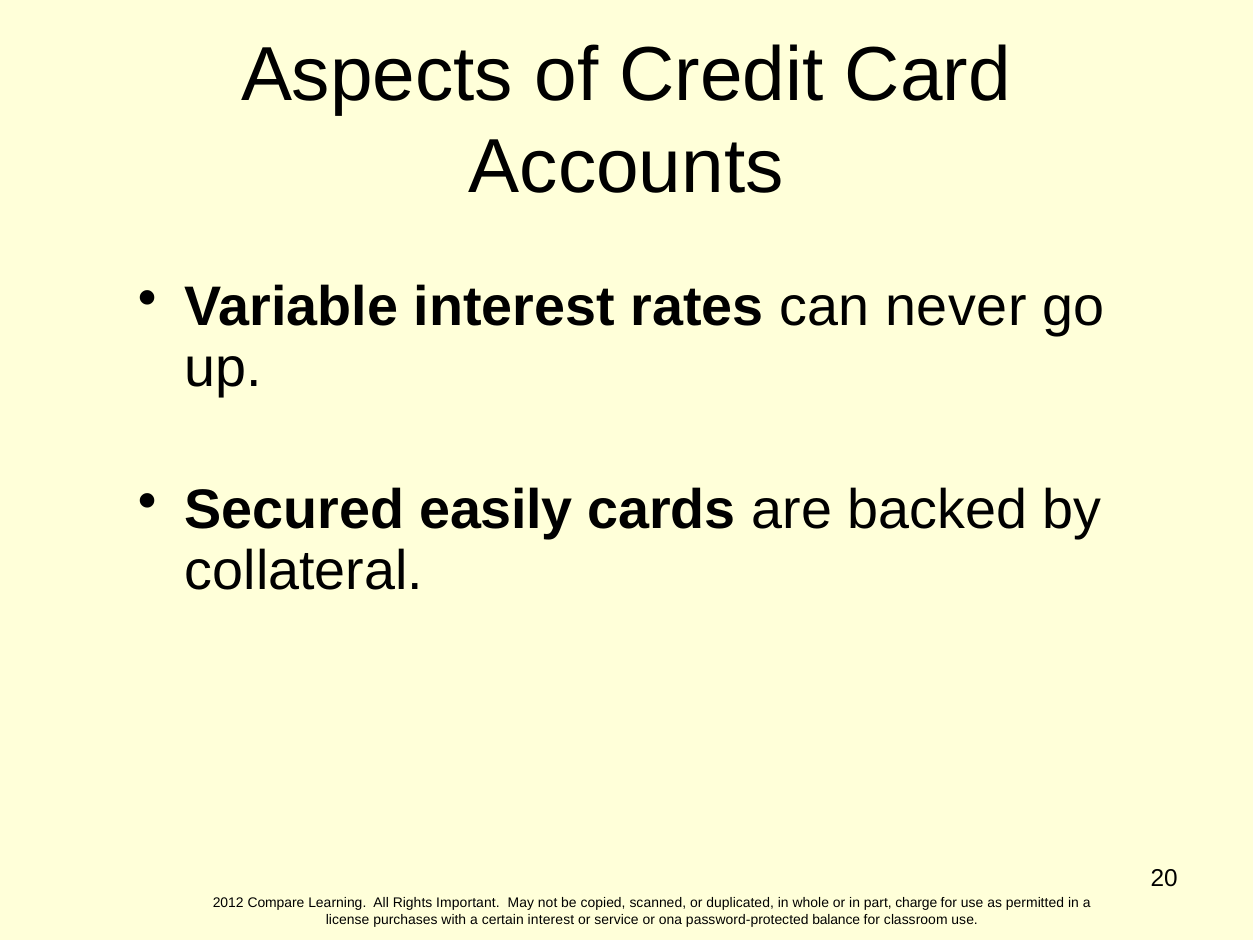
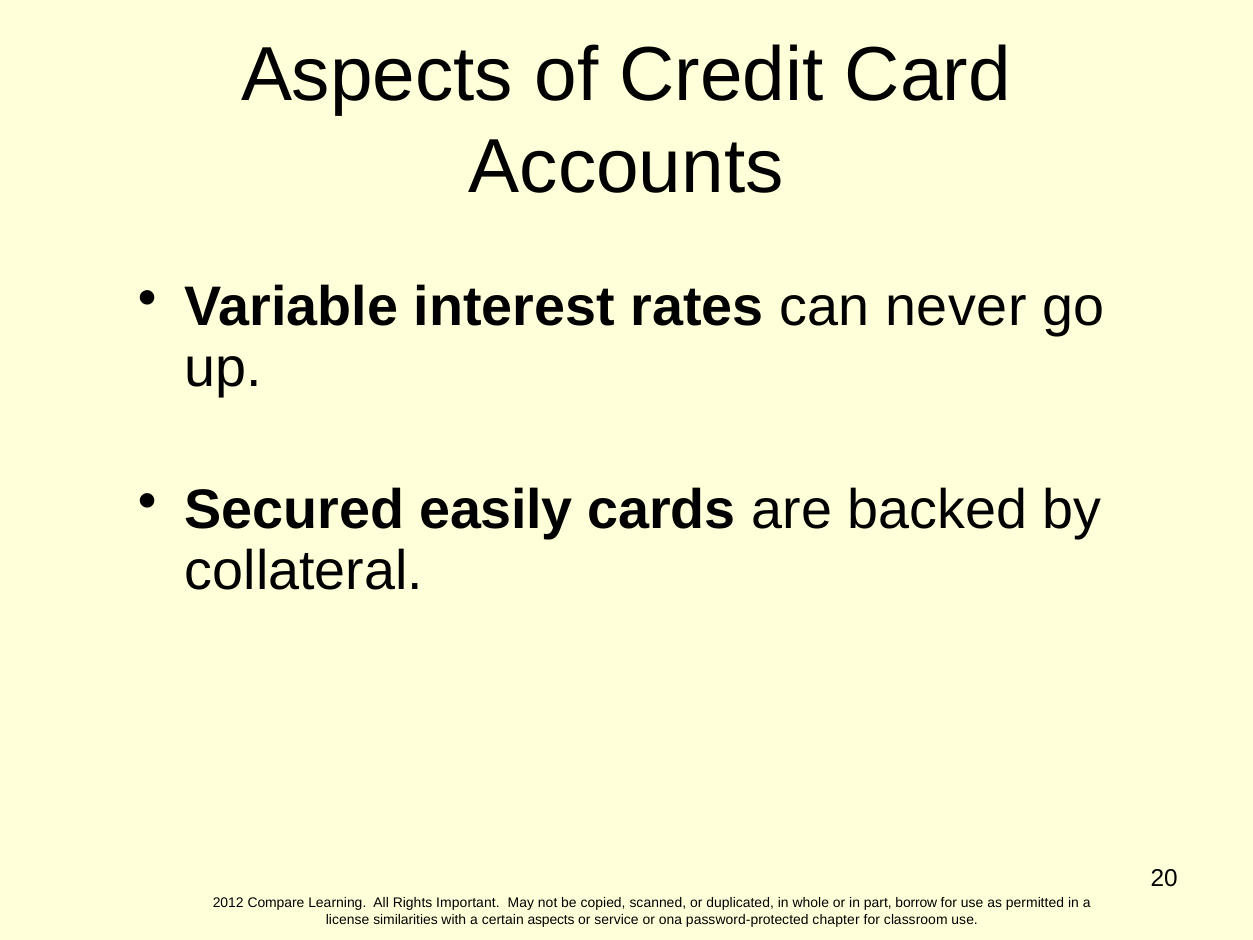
charge: charge -> borrow
purchases: purchases -> similarities
certain interest: interest -> aspects
balance: balance -> chapter
